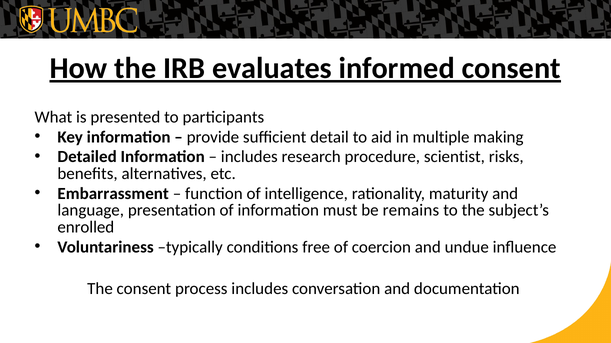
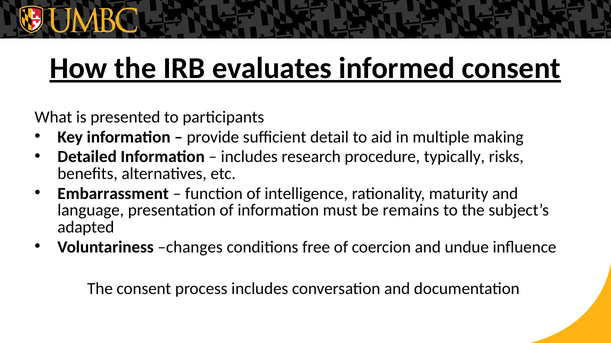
scientist: scientist -> typically
enrolled: enrolled -> adapted
typically: typically -> changes
